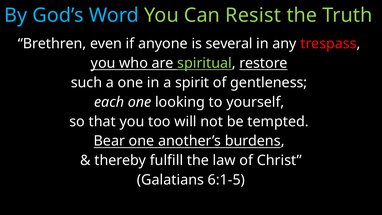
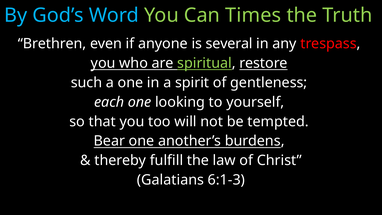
Resist: Resist -> Times
6:1-5: 6:1-5 -> 6:1-3
